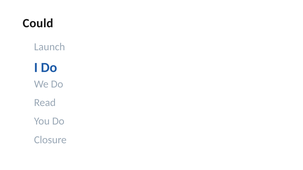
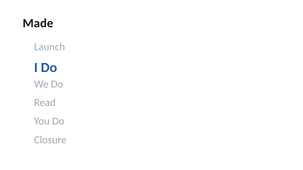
Could: Could -> Made
